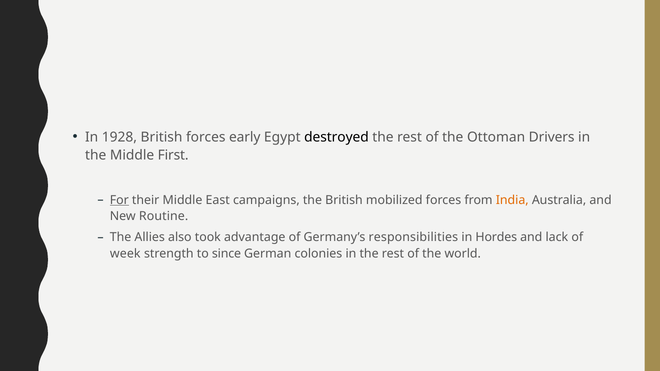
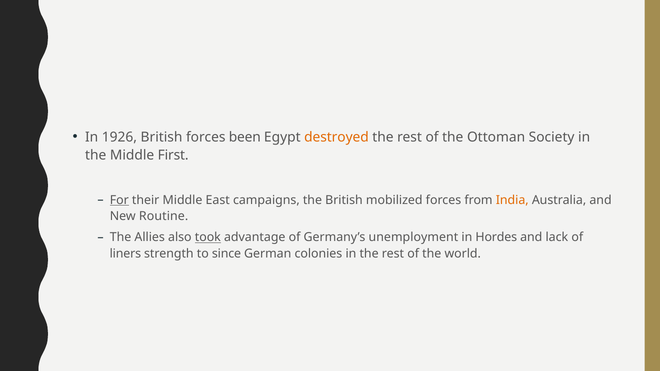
1928: 1928 -> 1926
early: early -> been
destroyed colour: black -> orange
Drivers: Drivers -> Society
took underline: none -> present
responsibilities: responsibilities -> unemployment
week: week -> liners
